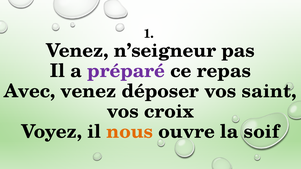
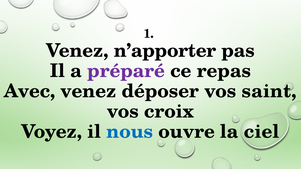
n’seigneur: n’seigneur -> n’apporter
nous colour: orange -> blue
soif: soif -> ciel
